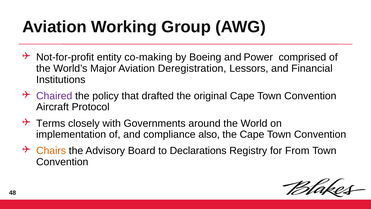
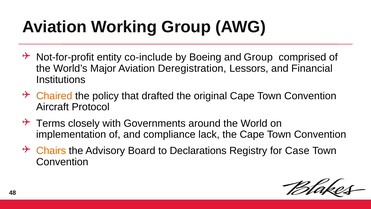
co-making: co-making -> co-include
and Power: Power -> Group
Chaired colour: purple -> orange
also: also -> lack
From: From -> Case
